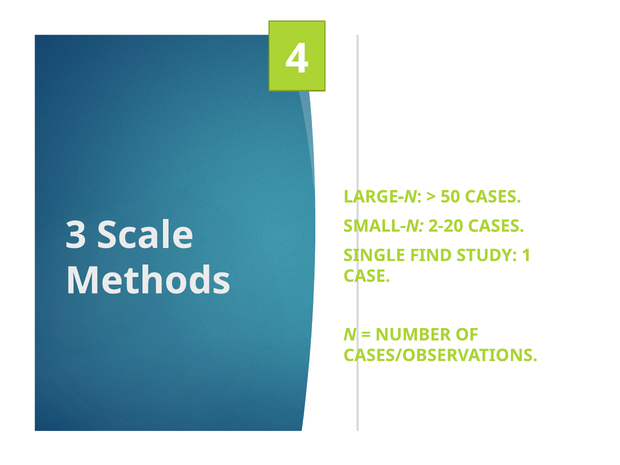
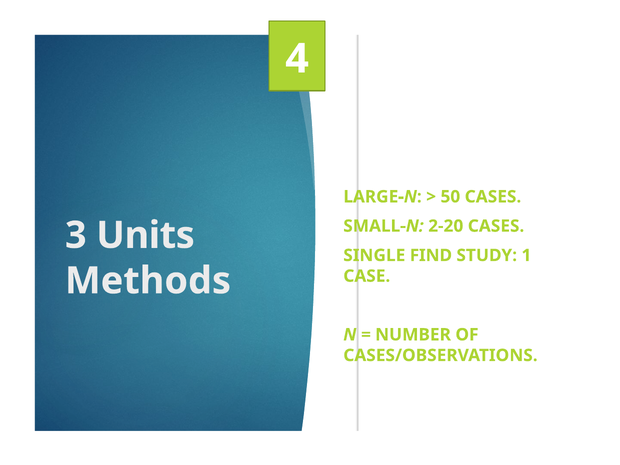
Scale: Scale -> Units
